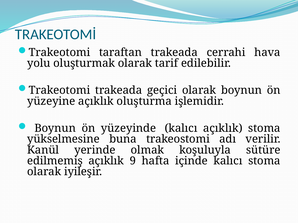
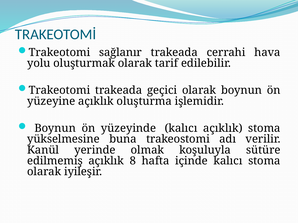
taraftan: taraftan -> sağlanır
9: 9 -> 8
